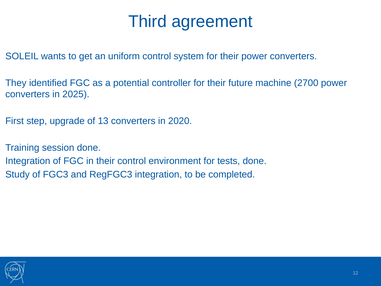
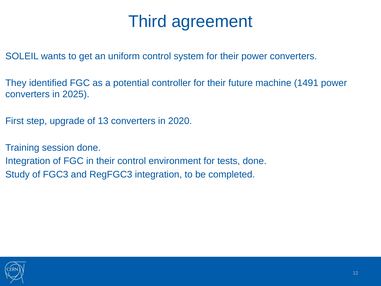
2700: 2700 -> 1491
